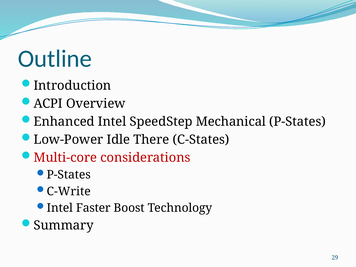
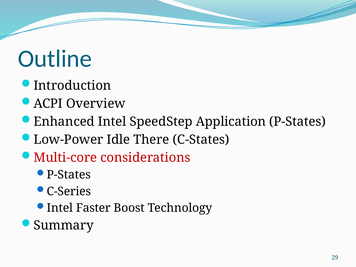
Mechanical: Mechanical -> Application
C-Write: C-Write -> C-Series
